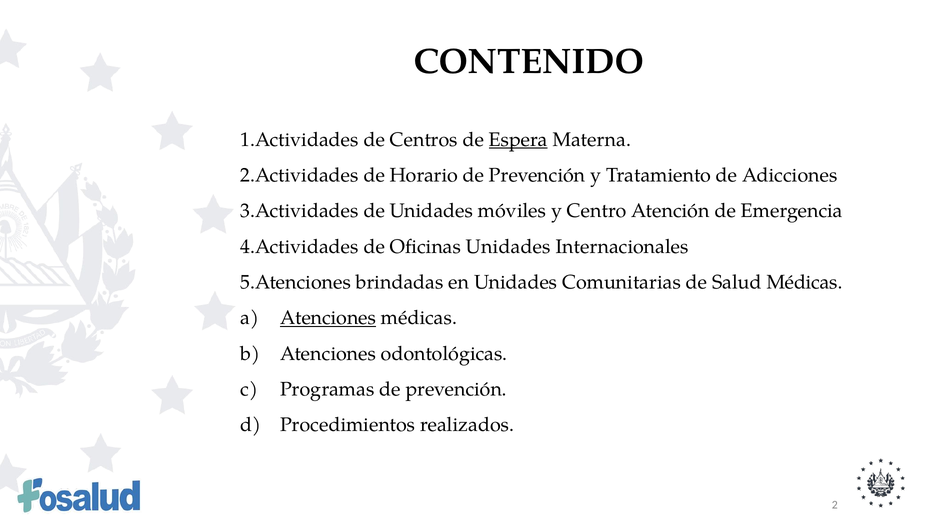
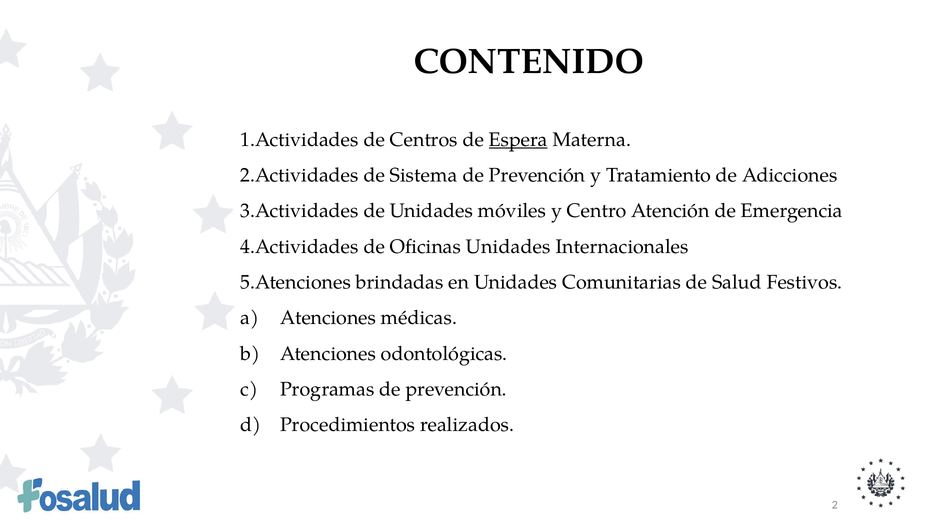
Horario: Horario -> Sistema
Salud Médicas: Médicas -> Festivos
Atenciones at (328, 318) underline: present -> none
